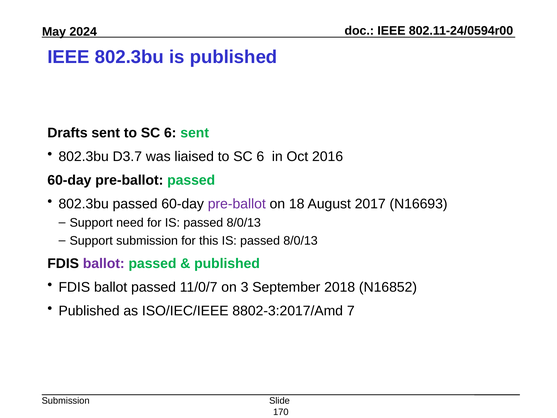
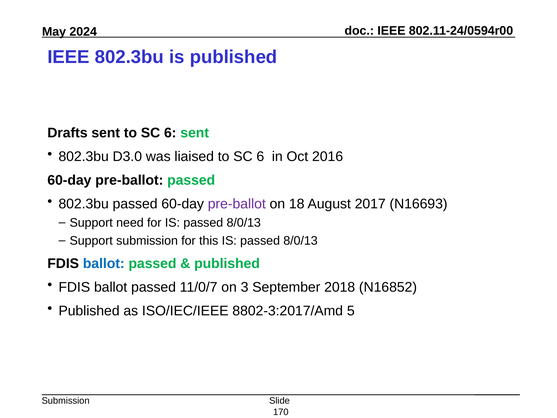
D3.7: D3.7 -> D3.0
ballot at (104, 263) colour: purple -> blue
7: 7 -> 5
